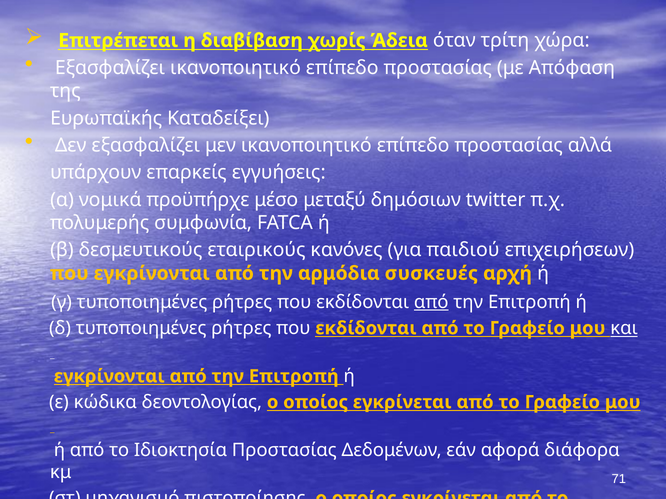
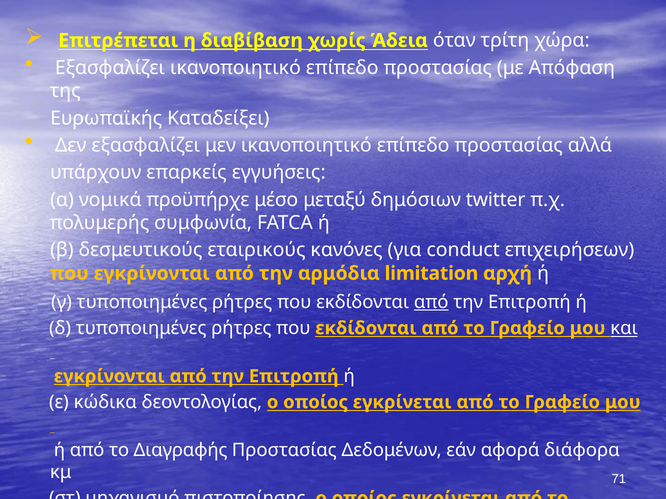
διαβίβαση underline: none -> present
παιδιού: παιδιού -> conduct
συσκευές: συσκευές -> limitation
Ιδιοκτησία: Ιδιοκτησία -> Διαγραφής
